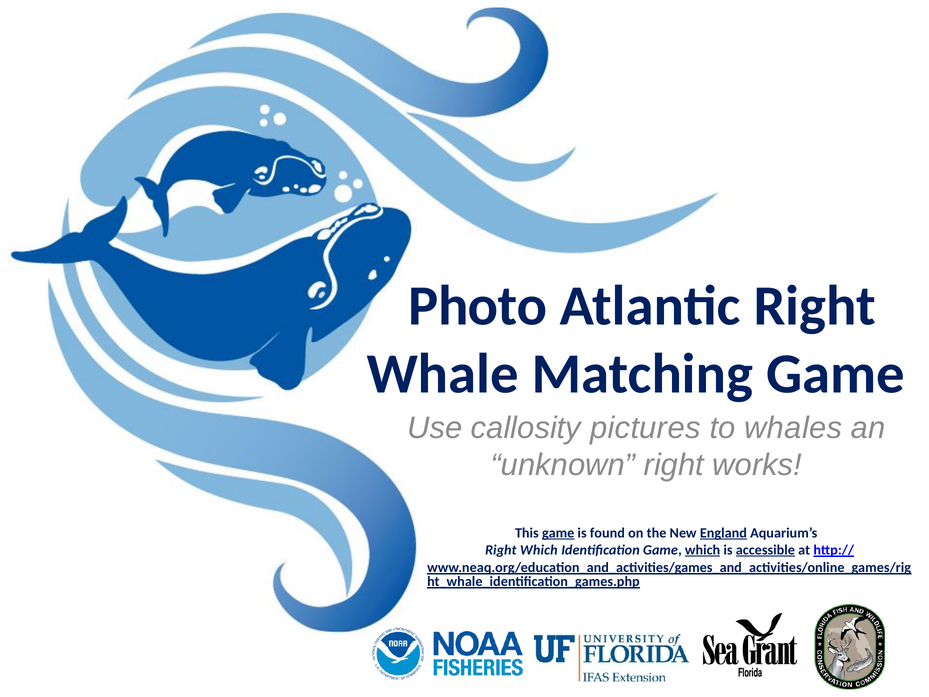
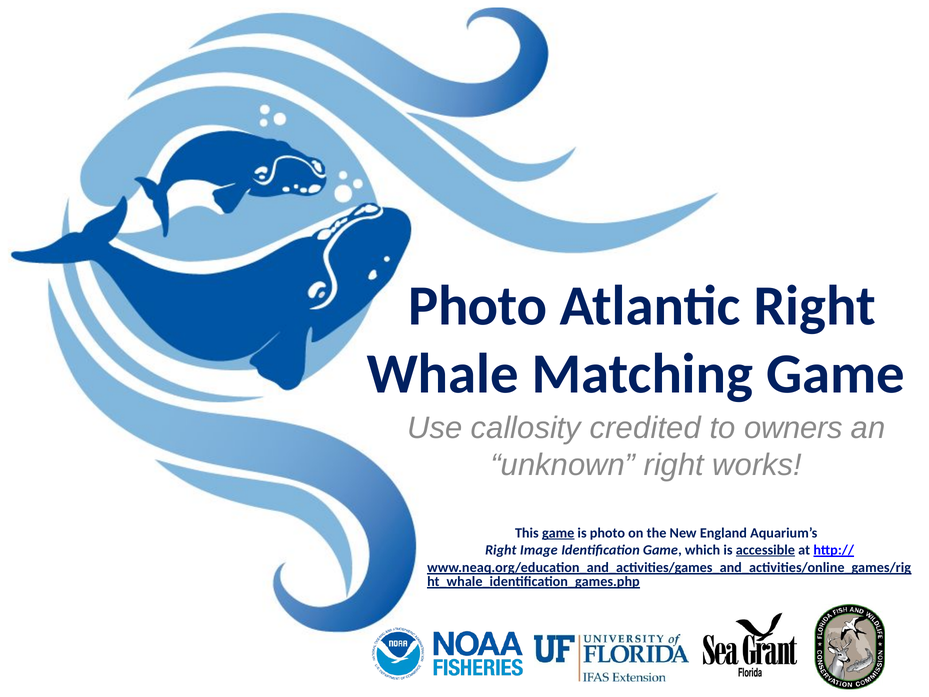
pictures: pictures -> credited
whales: whales -> owners
is found: found -> photo
England underline: present -> none
Right Which: Which -> Image
which at (703, 550) underline: present -> none
